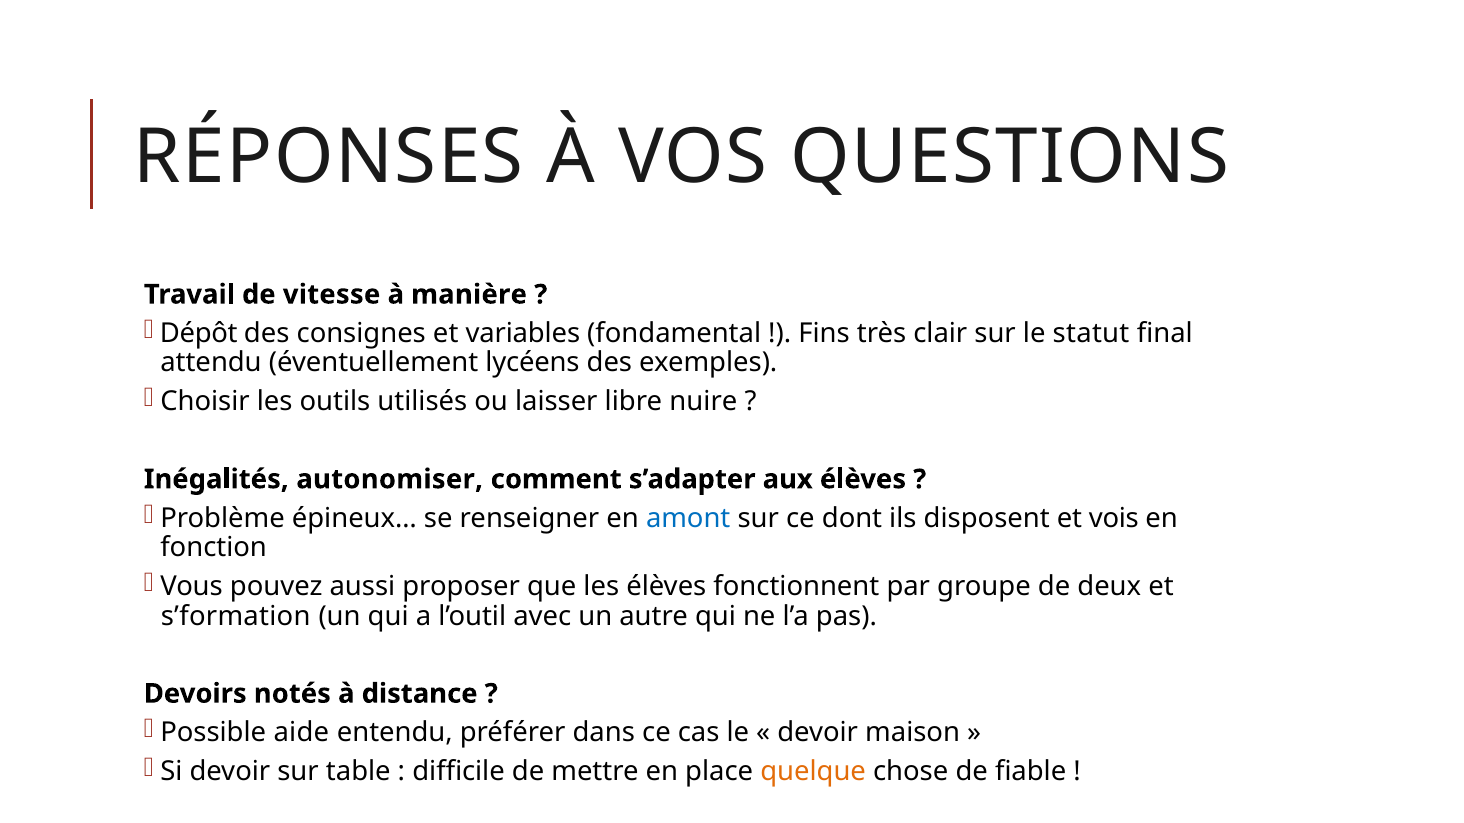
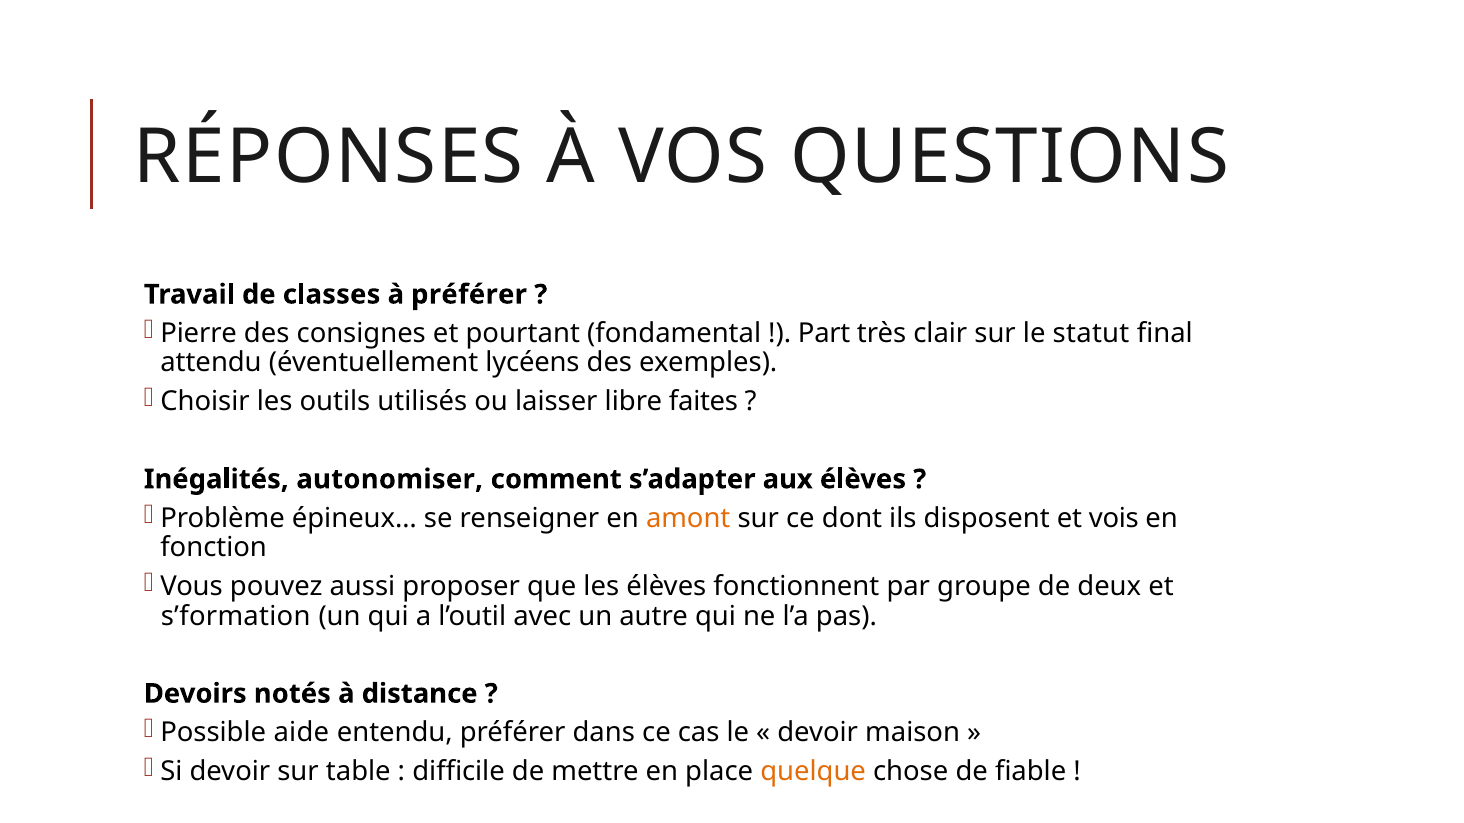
vitesse: vitesse -> classes
à manière: manière -> préférer
Dépôt: Dépôt -> Pierre
variables: variables -> pourtant
Fins: Fins -> Part
nuire: nuire -> faites
amont colour: blue -> orange
